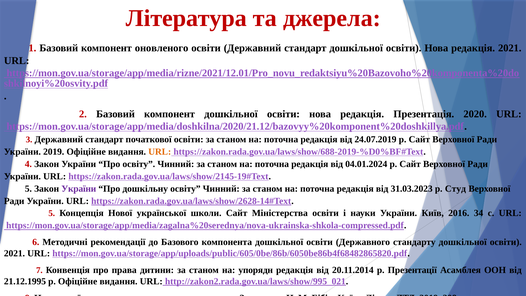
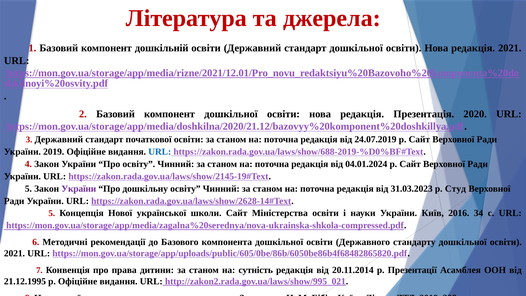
оновленого: оновленого -> дошкільній
URL at (160, 152) colour: orange -> blue
упорядн: упорядн -> сутність
